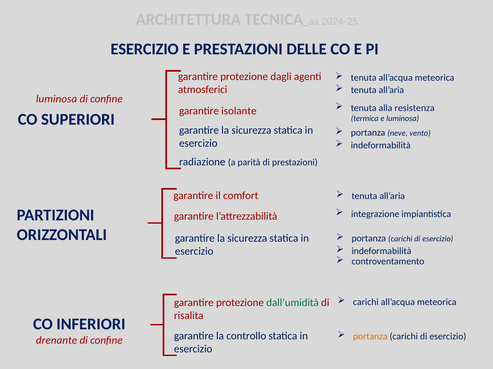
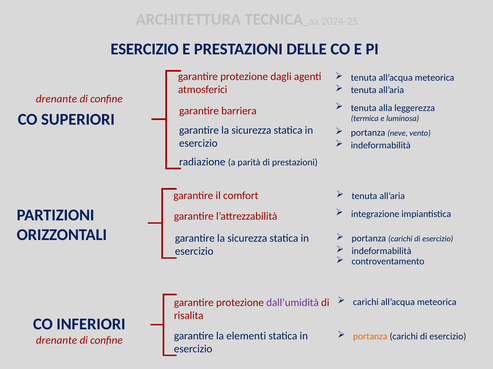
luminosa at (57, 99): luminosa -> drenante
isolante: isolante -> barriera
resistenza: resistenza -> leggerezza
dall’umidità colour: green -> purple
controllo: controllo -> elementi
